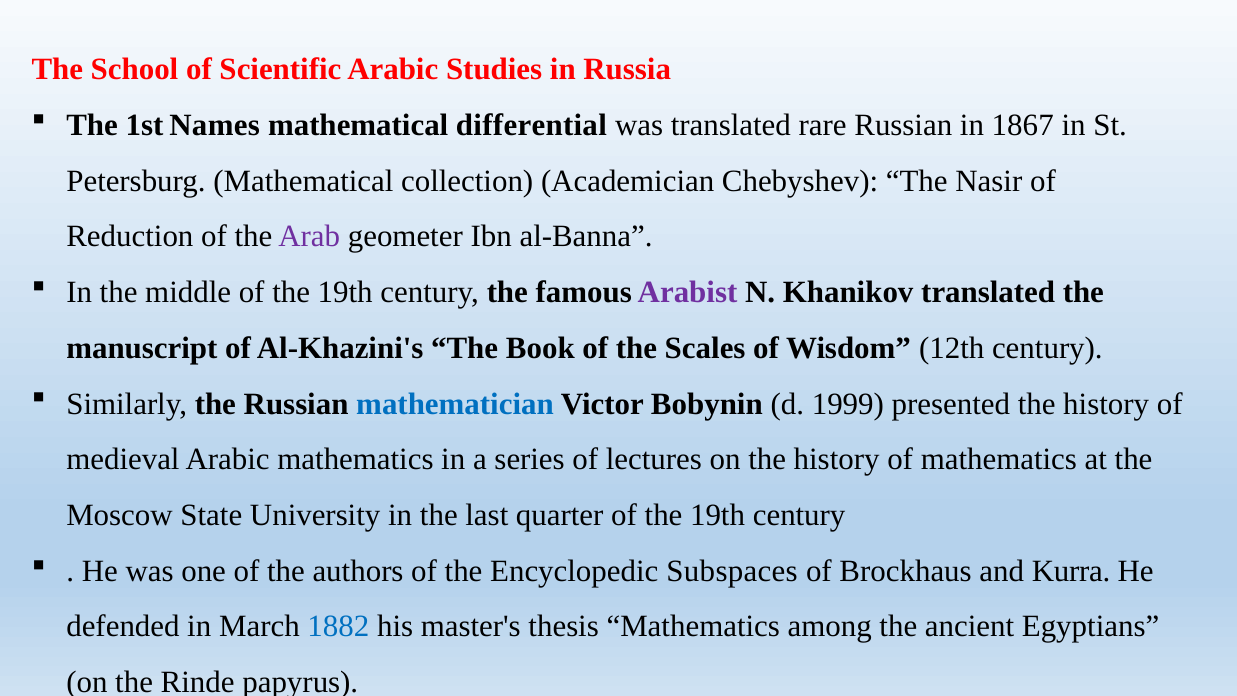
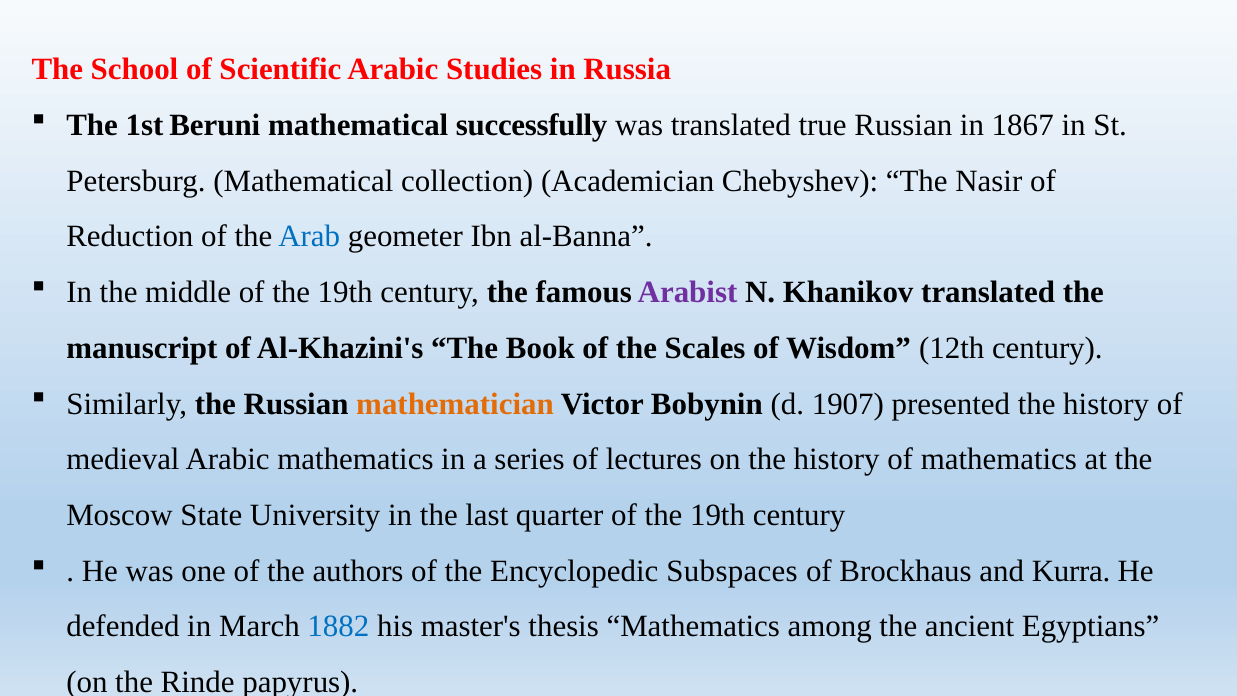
Names: Names -> Beruni
differential: differential -> successfully
rare: rare -> true
Arab colour: purple -> blue
mathematician colour: blue -> orange
1999: 1999 -> 1907
